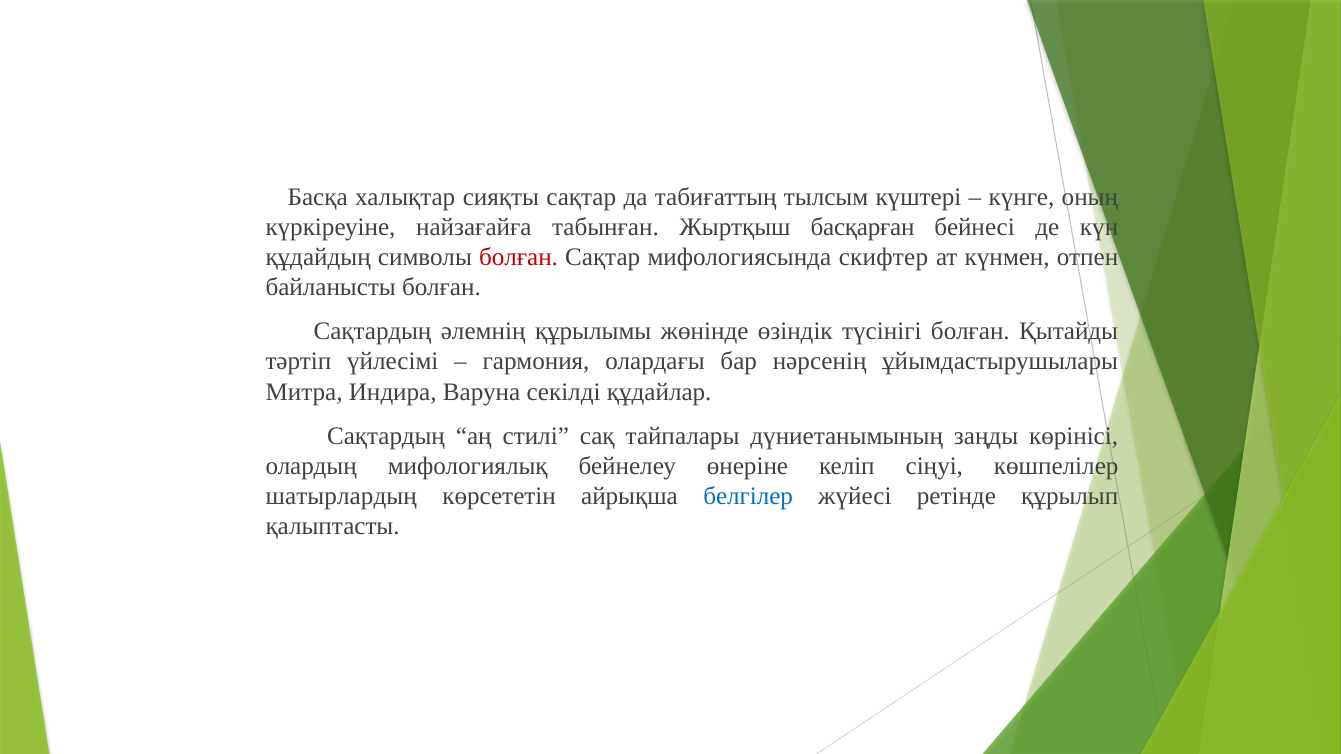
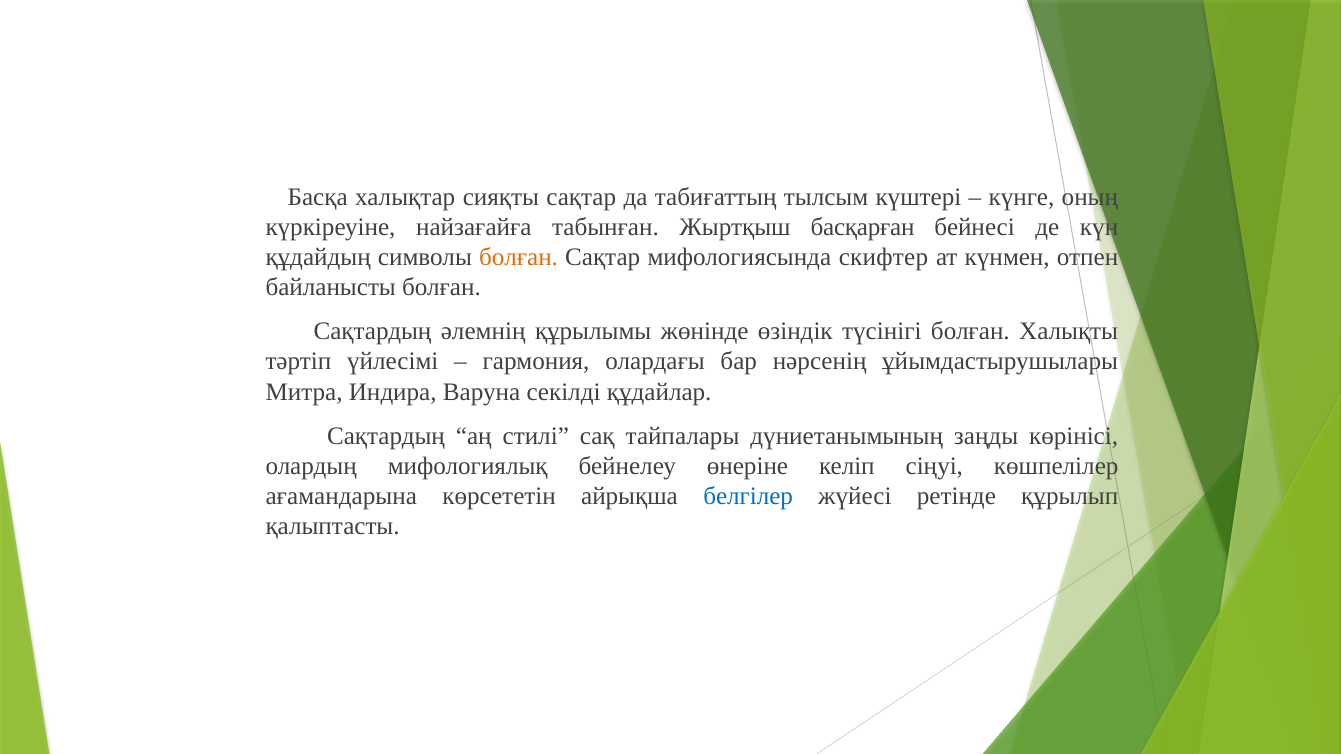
болған at (519, 257) colour: red -> orange
Қытайды: Қытайды -> Халықты
шатырлардың: шатырлардың -> ағамандарына
